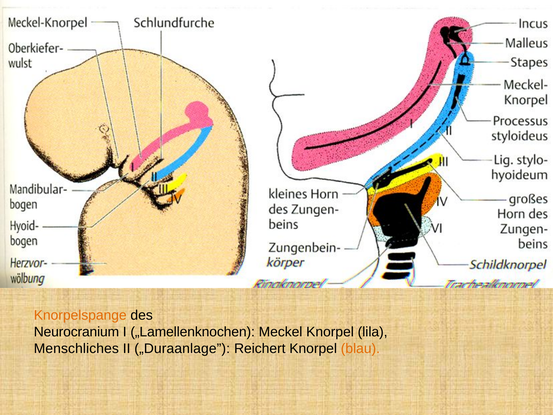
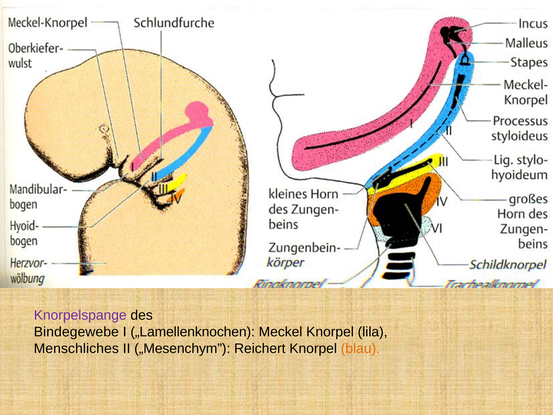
Knorpelspange colour: orange -> purple
Neurocranium: Neurocranium -> Bindegewebe
„Duraanlage: „Duraanlage -> „Mesenchym
